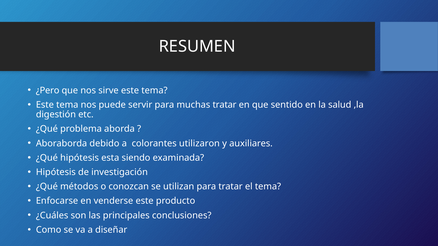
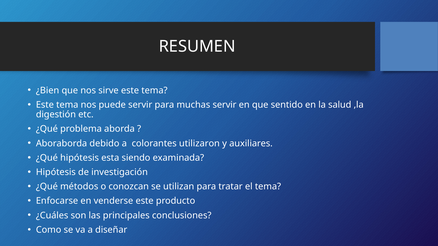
¿Pero: ¿Pero -> ¿Bien
muchas tratar: tratar -> servir
